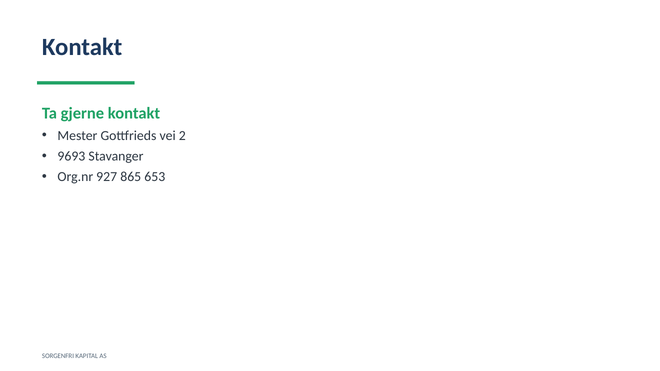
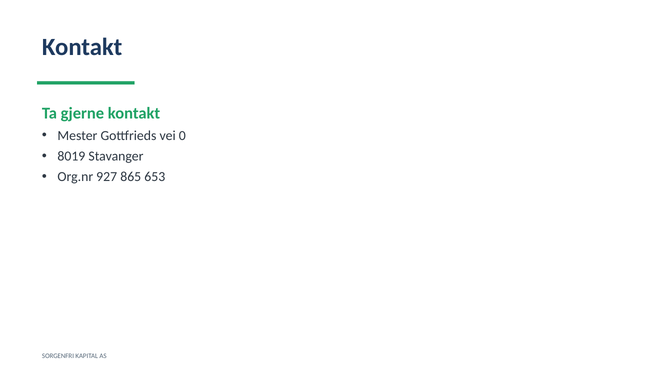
2: 2 -> 0
9693: 9693 -> 8019
